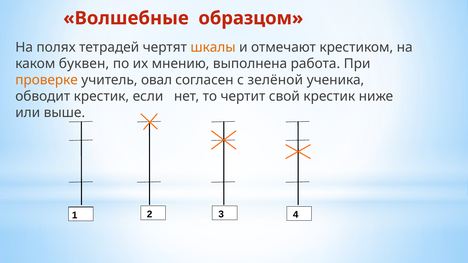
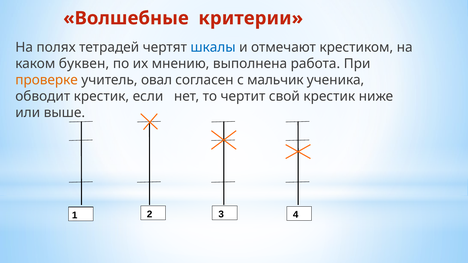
образцом: образцом -> критерии
шкалы colour: orange -> blue
зелёной: зелёной -> мальчик
